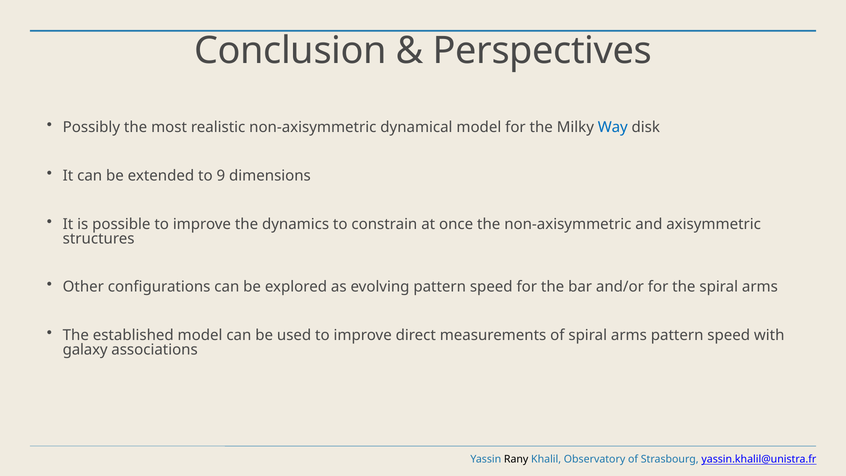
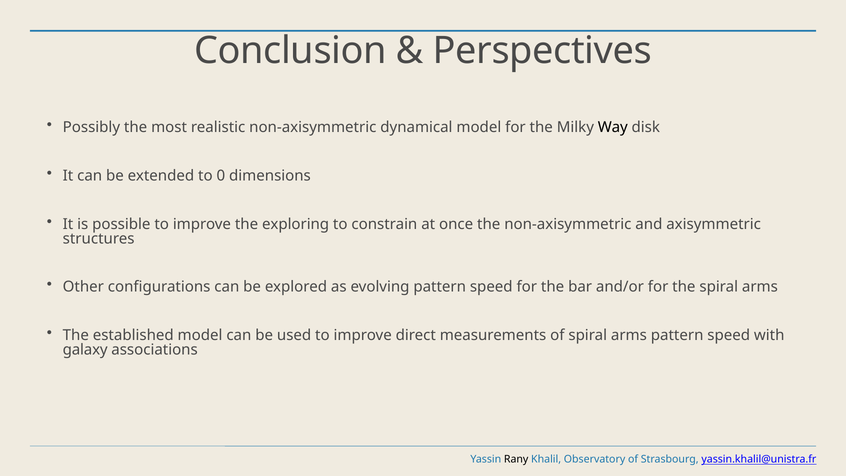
Way colour: blue -> black
9: 9 -> 0
dynamics: dynamics -> exploring
